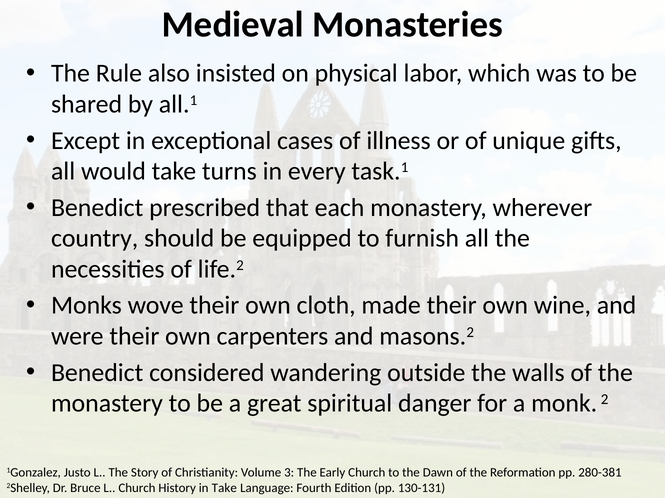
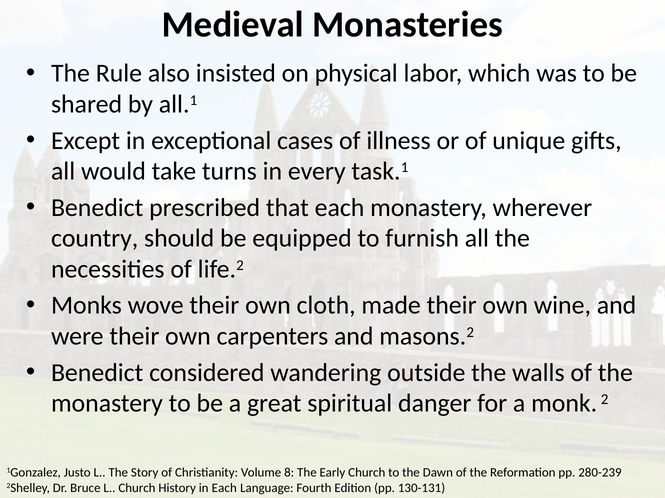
3: 3 -> 8
280-381: 280-381 -> 280-239
in Take: Take -> Each
